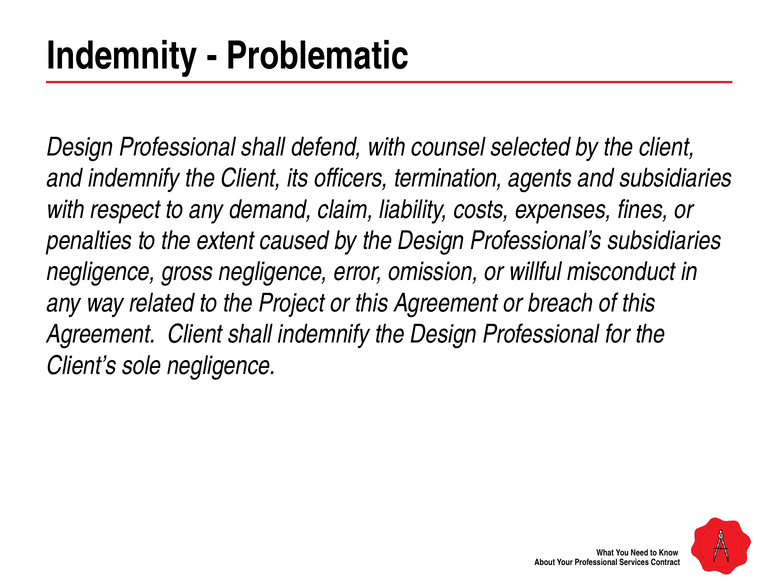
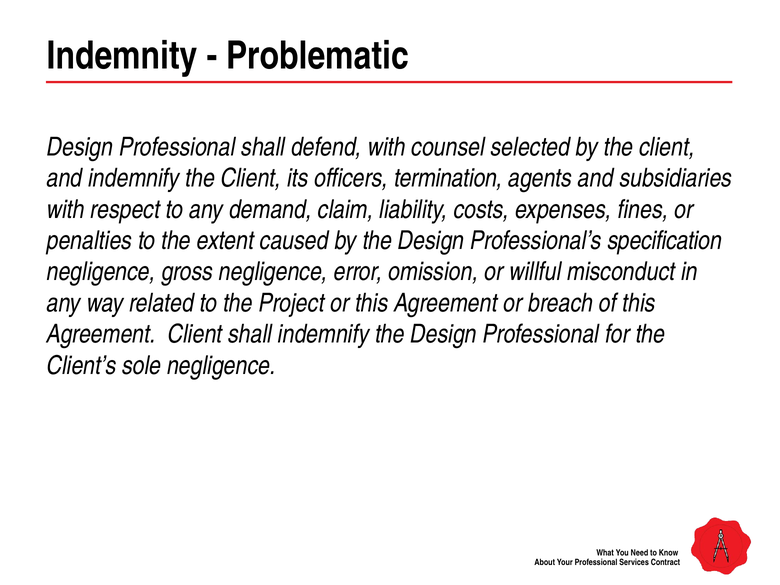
Professional’s subsidiaries: subsidiaries -> specification
